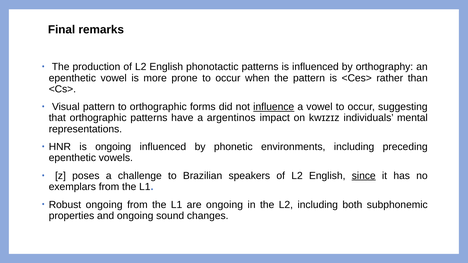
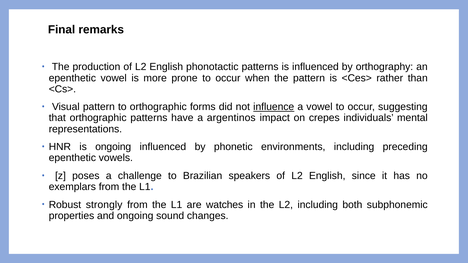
kwɪzɪz: kwɪzɪz -> crepes
since underline: present -> none
Robust ongoing: ongoing -> strongly
are ongoing: ongoing -> watches
